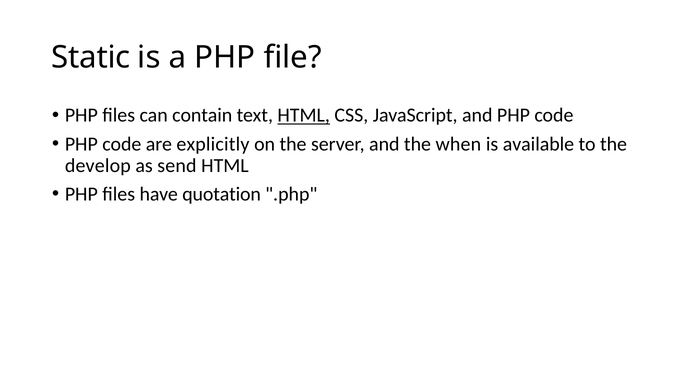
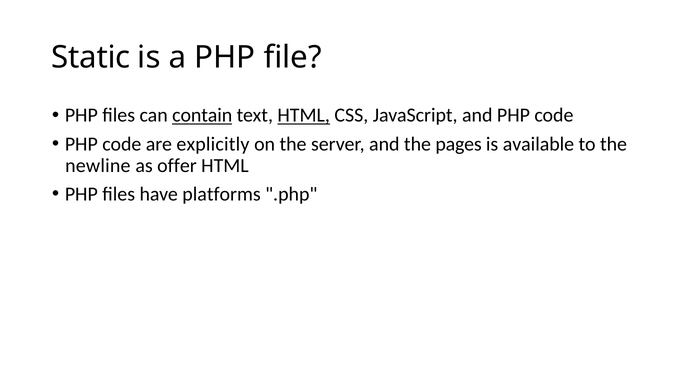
contain underline: none -> present
when: when -> pages
develop: develop -> newline
send: send -> offer
quotation: quotation -> platforms
